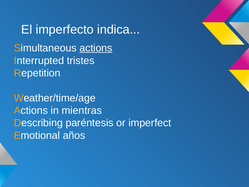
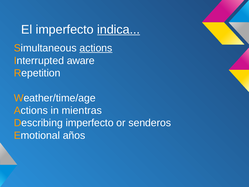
indica underline: none -> present
tristes: tristes -> aware
Describing paréntesis: paréntesis -> imperfecto
imperfect: imperfect -> senderos
